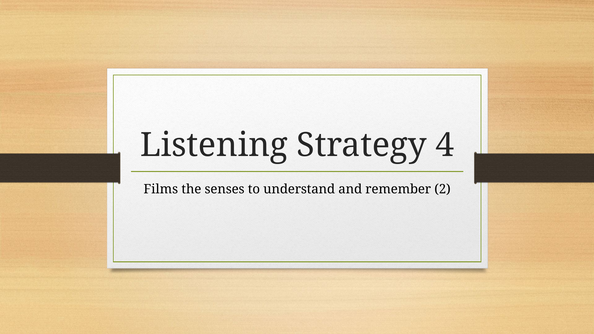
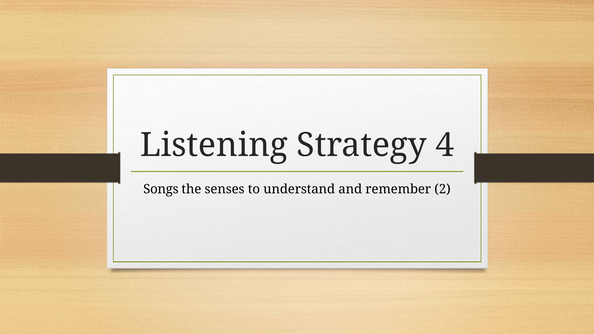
Films: Films -> Songs
